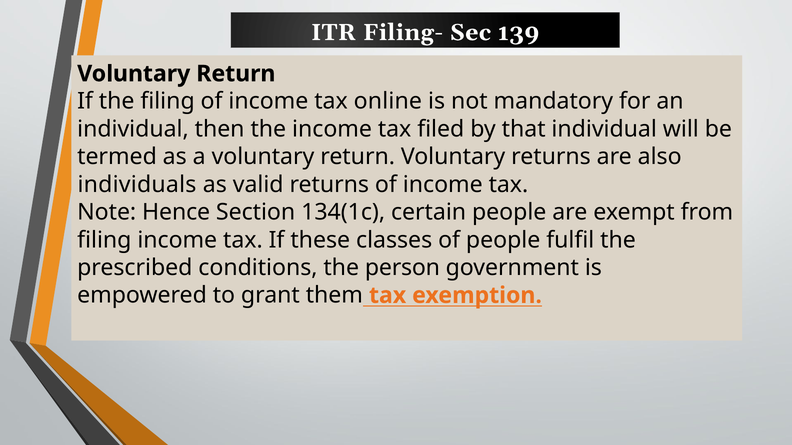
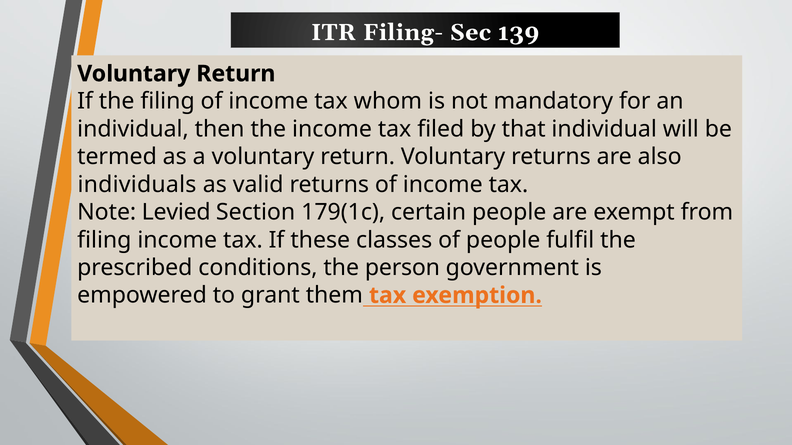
online: online -> whom
Hence: Hence -> Levied
134(1c: 134(1c -> 179(1c
